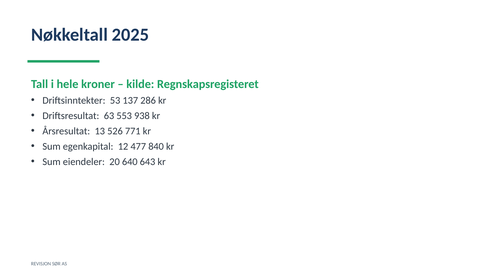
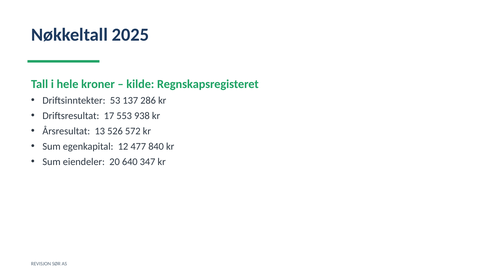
63: 63 -> 17
771: 771 -> 572
643: 643 -> 347
